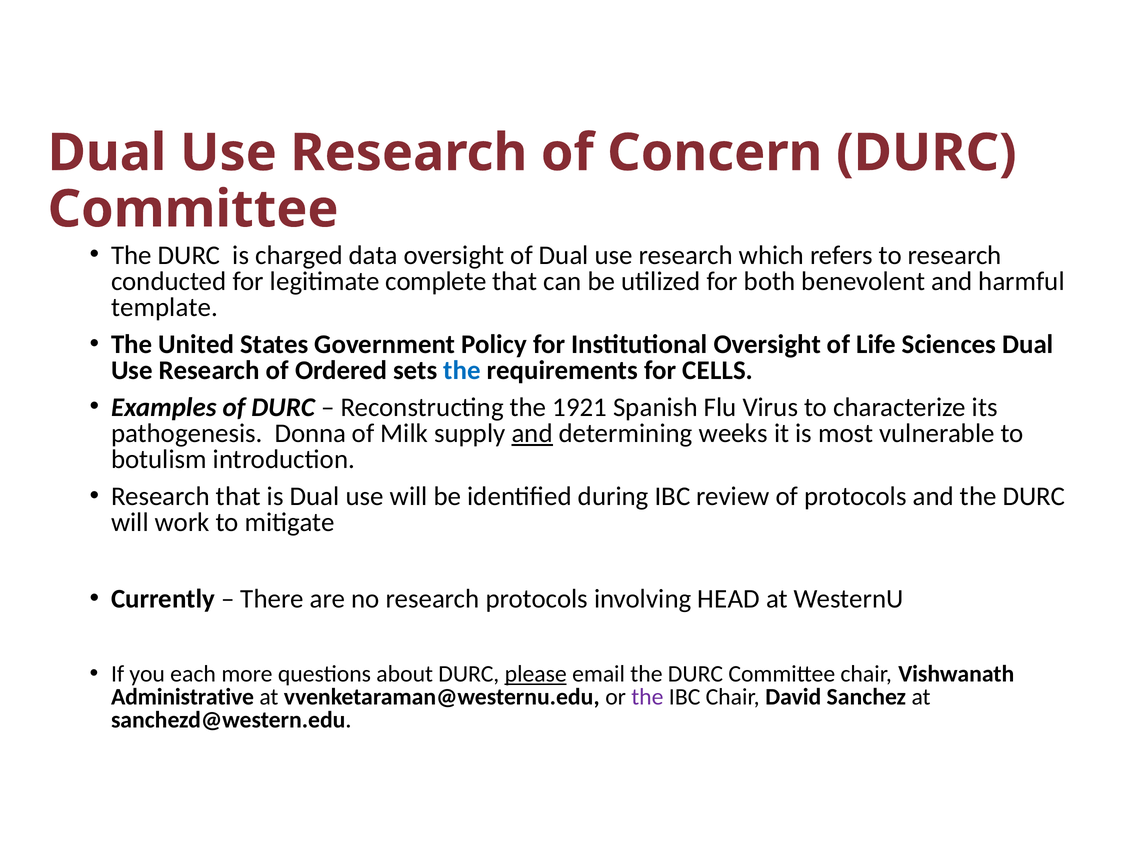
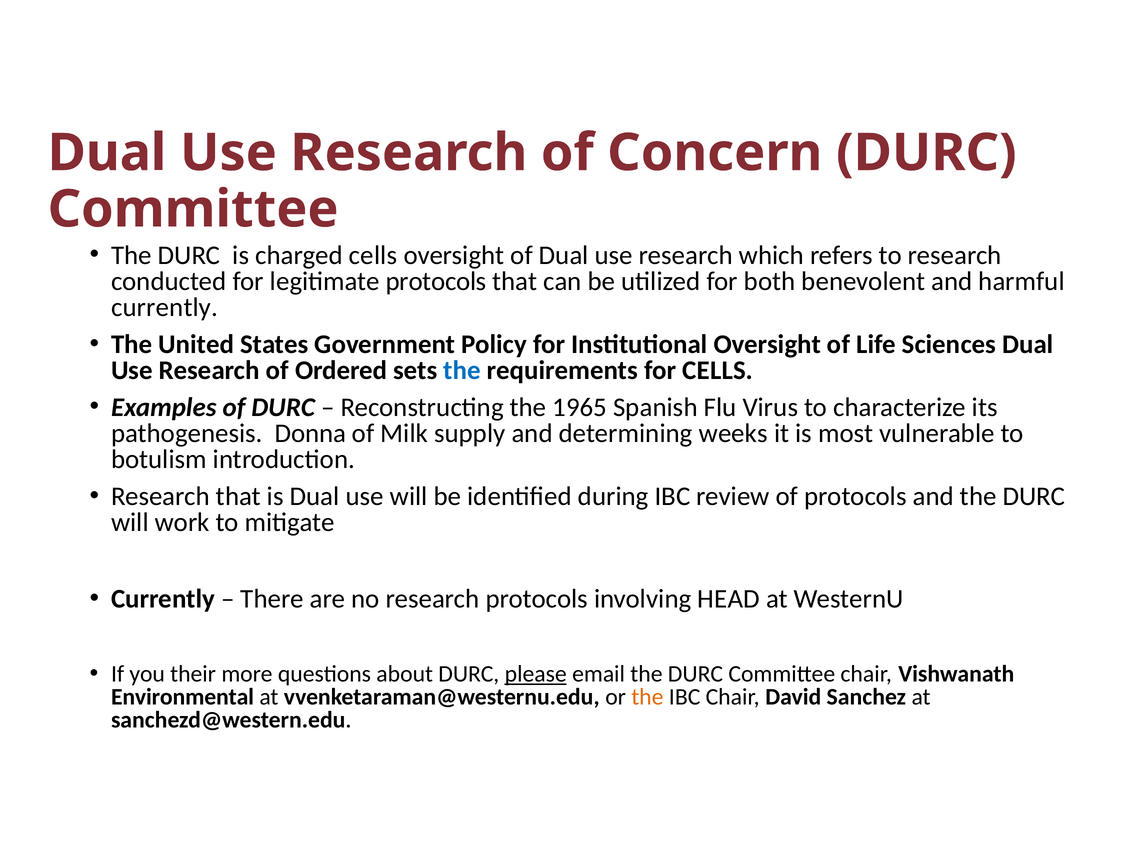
charged data: data -> cells
legitimate complete: complete -> protocols
template at (165, 308): template -> currently
1921: 1921 -> 1965
and at (532, 434) underline: present -> none
each: each -> their
Administrative: Administrative -> Environmental
the at (647, 697) colour: purple -> orange
